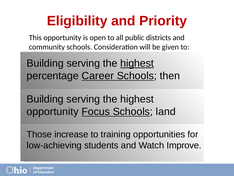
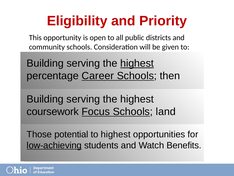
opportunity at (53, 111): opportunity -> coursework
increase: increase -> potential
to training: training -> highest
low-achieving underline: none -> present
Improve: Improve -> Benefits
